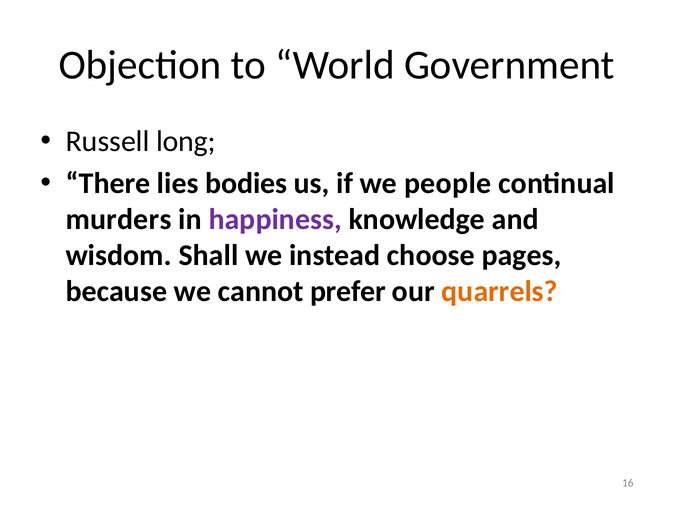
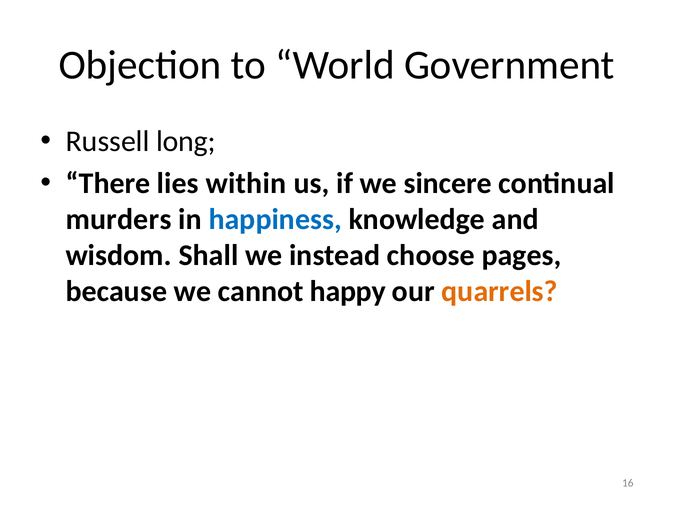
bodies: bodies -> within
people: people -> sincere
happiness colour: purple -> blue
prefer: prefer -> happy
